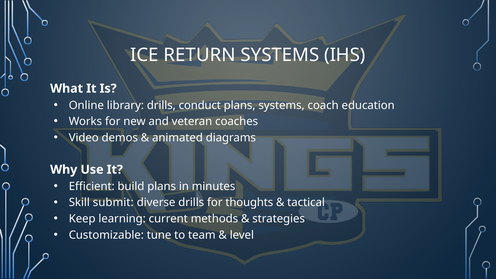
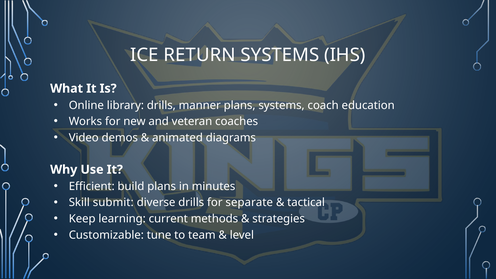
conduct: conduct -> manner
thoughts: thoughts -> separate
